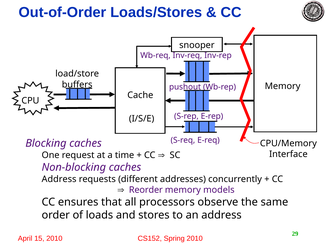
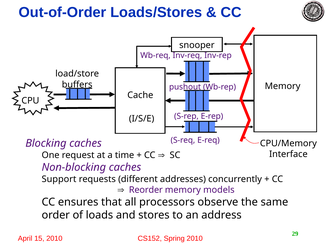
Address at (59, 179): Address -> Support
